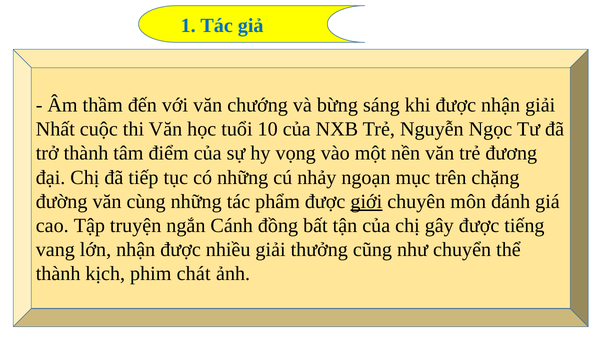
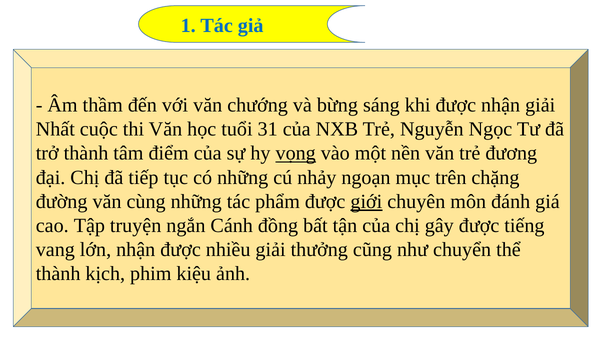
10: 10 -> 31
vọng underline: none -> present
chát: chát -> kiệu
